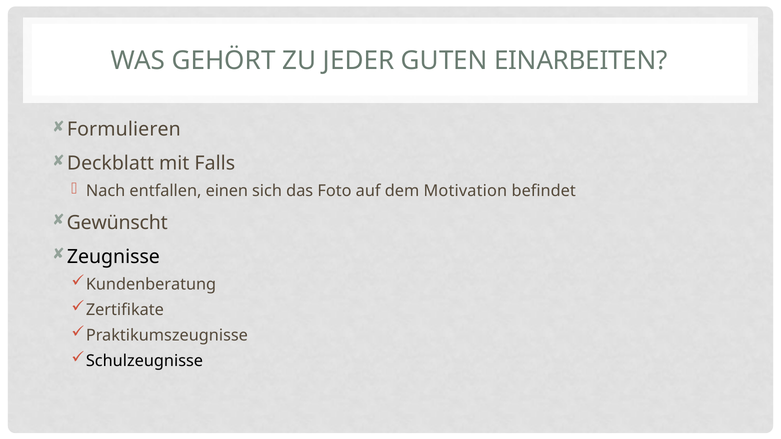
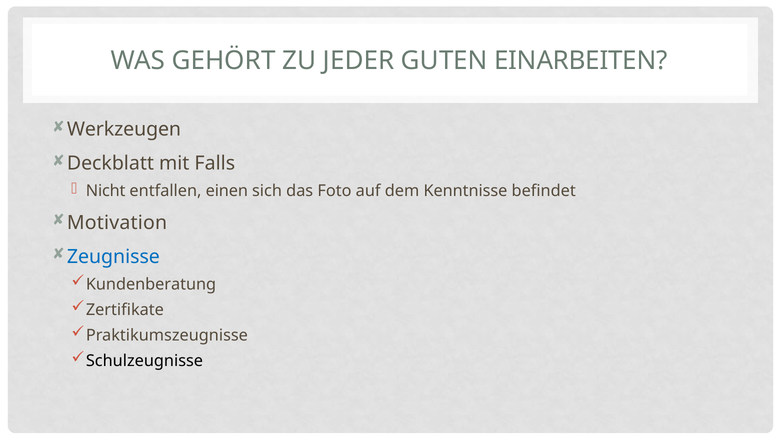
Formulieren: Formulieren -> Werkzeugen
Nach: Nach -> Nicht
Motivation: Motivation -> Kenntnisse
Gewünscht: Gewünscht -> Motivation
Zeugnisse colour: black -> blue
